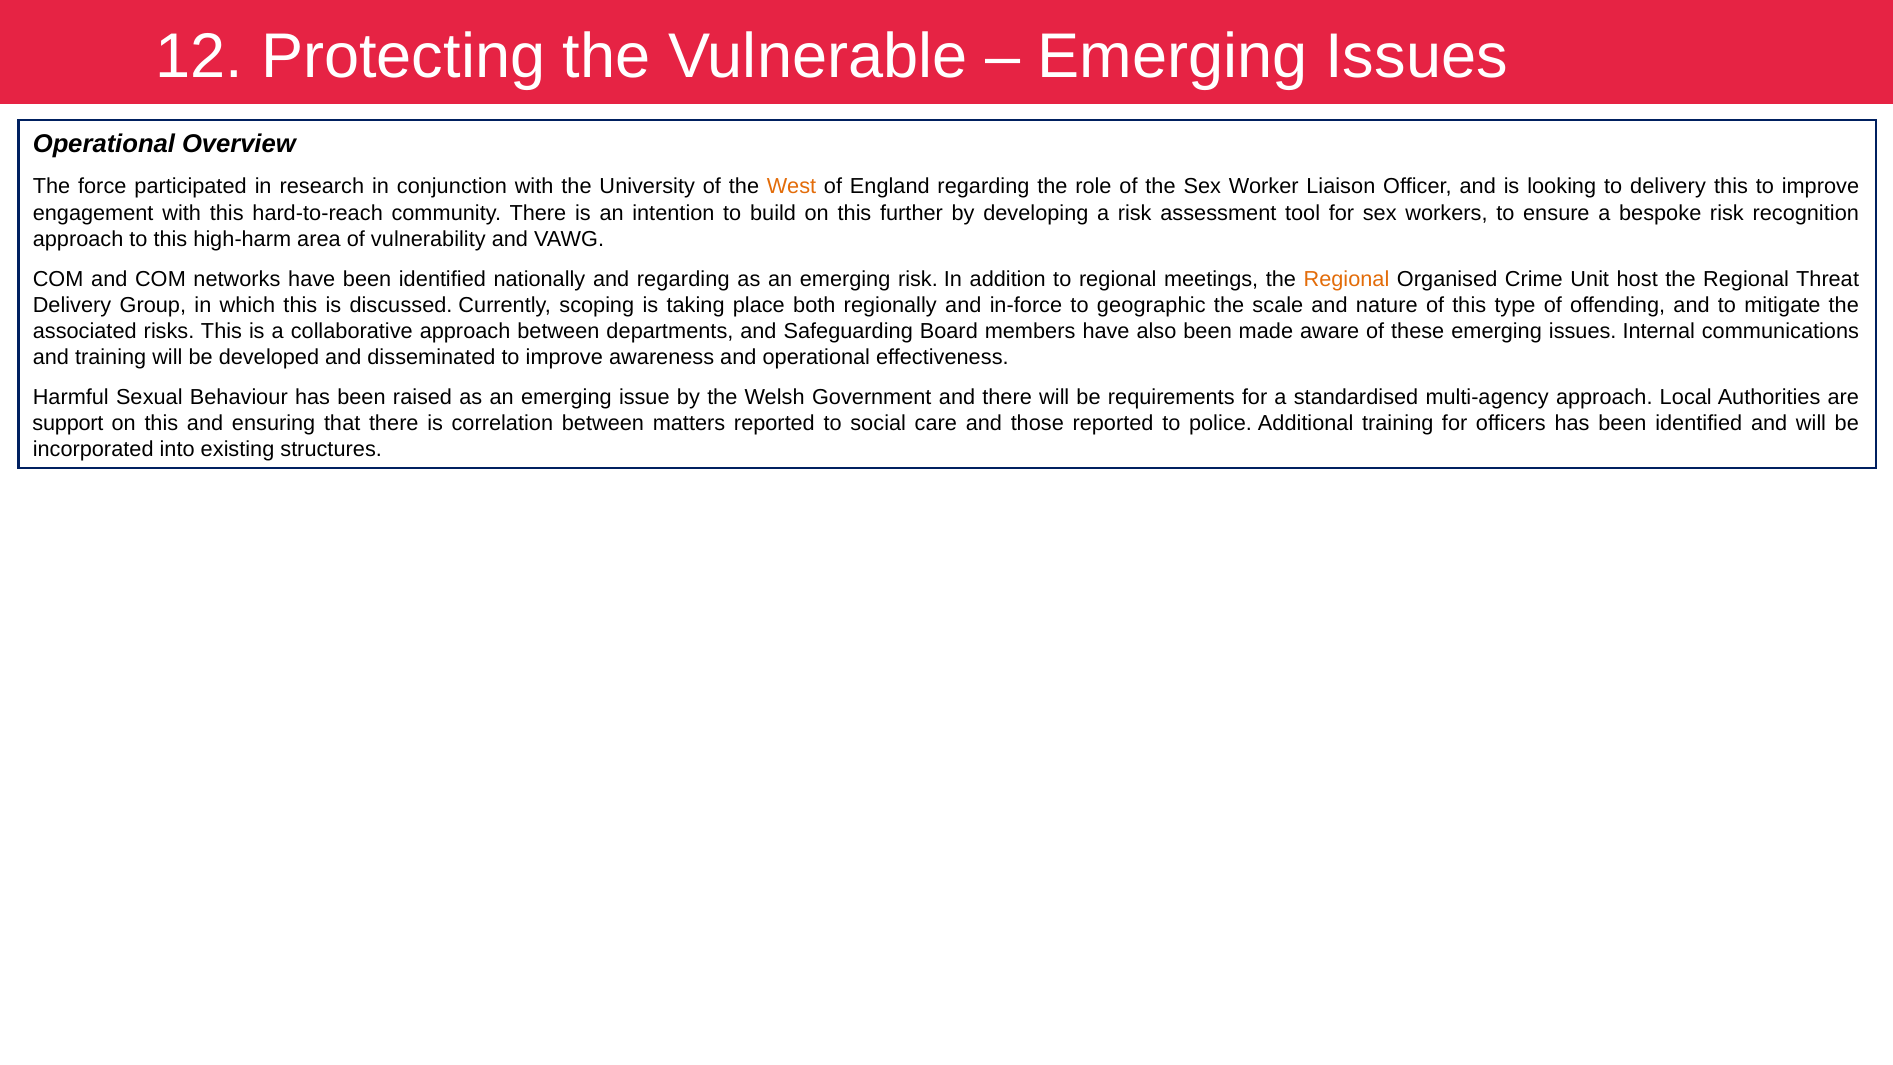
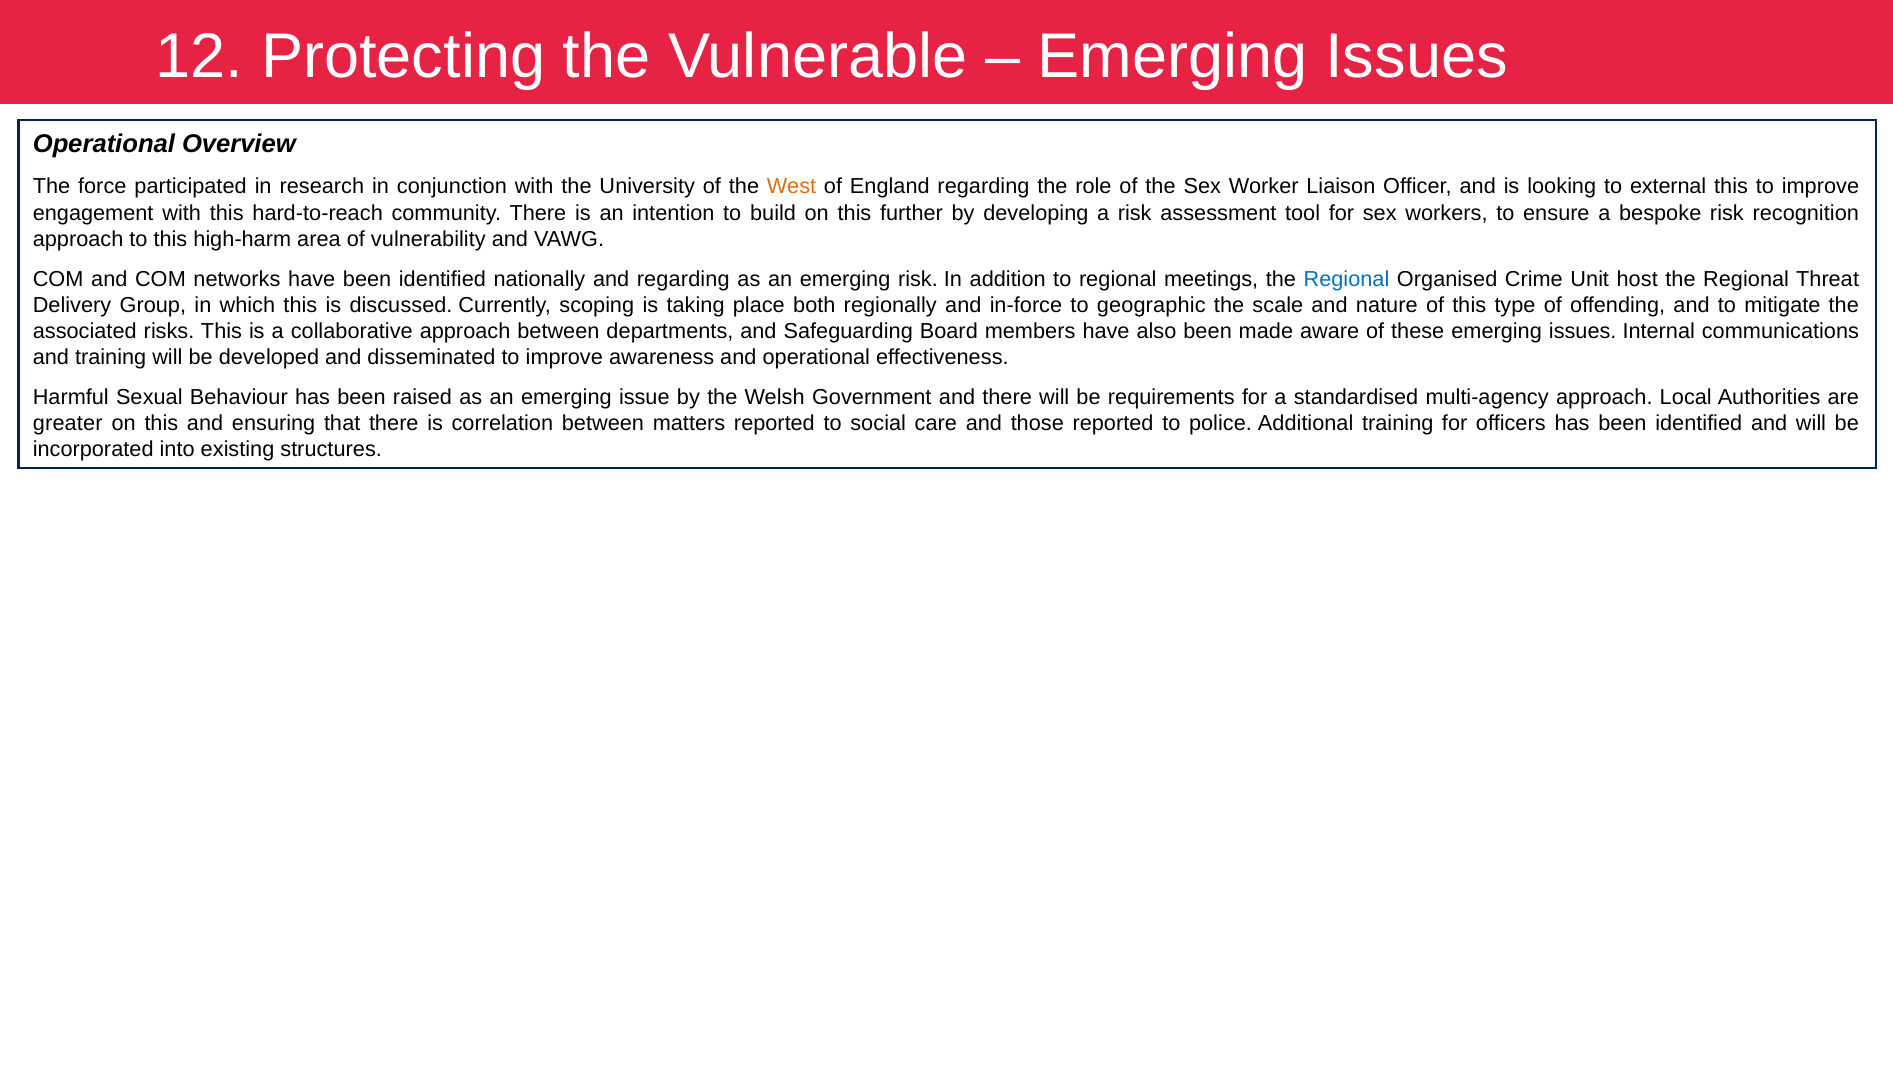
to delivery: delivery -> external
Regional at (1347, 279) colour: orange -> blue
support: support -> greater
